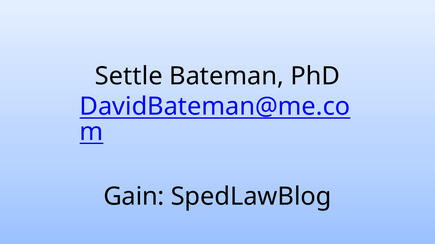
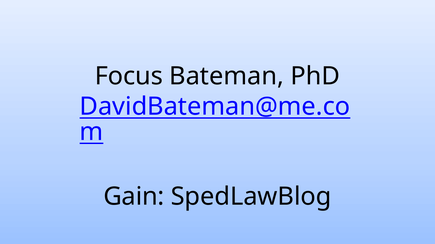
Settle: Settle -> Focus
